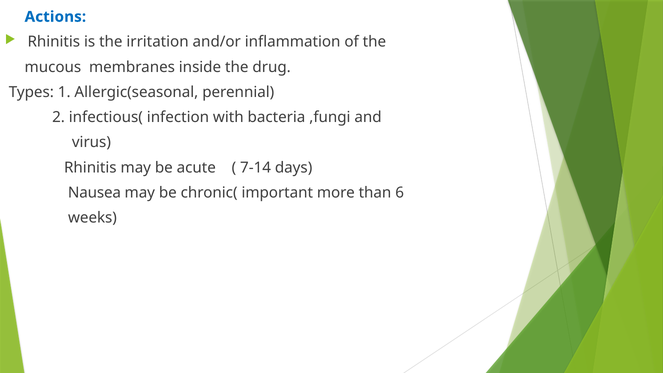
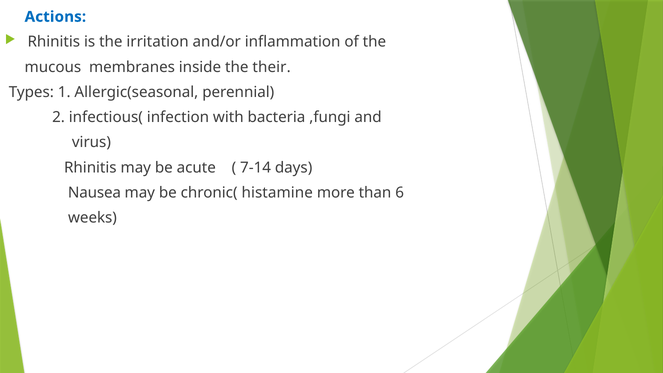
drug: drug -> their
important: important -> histamine
